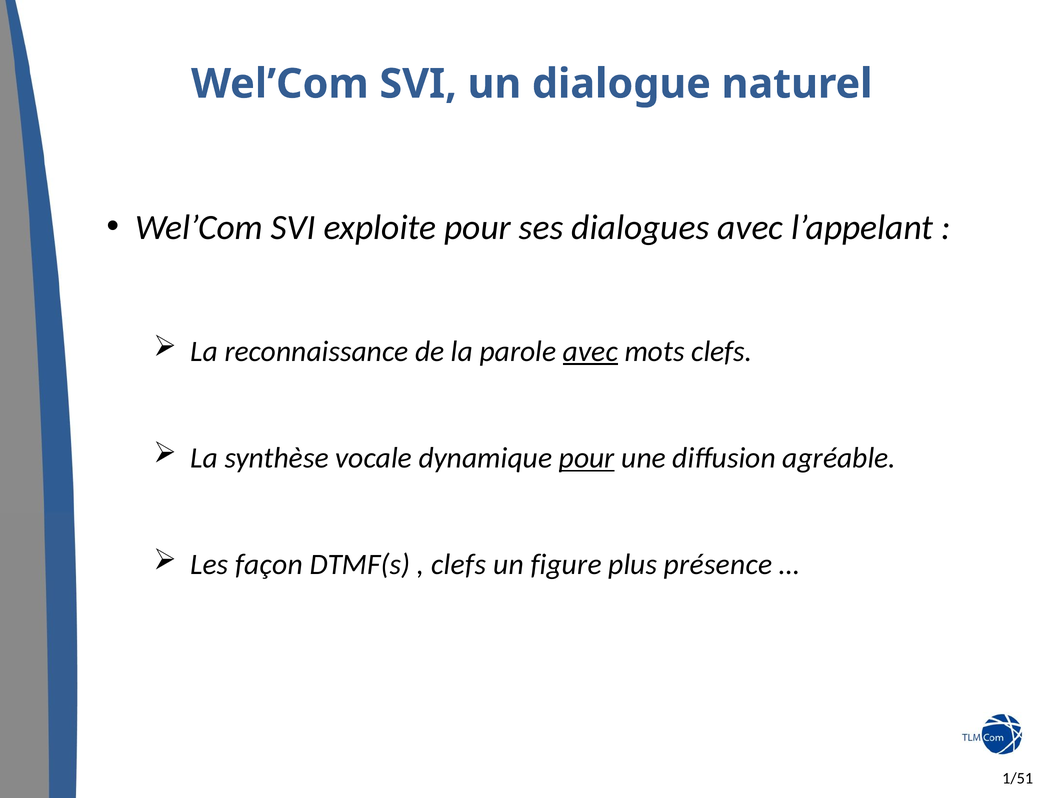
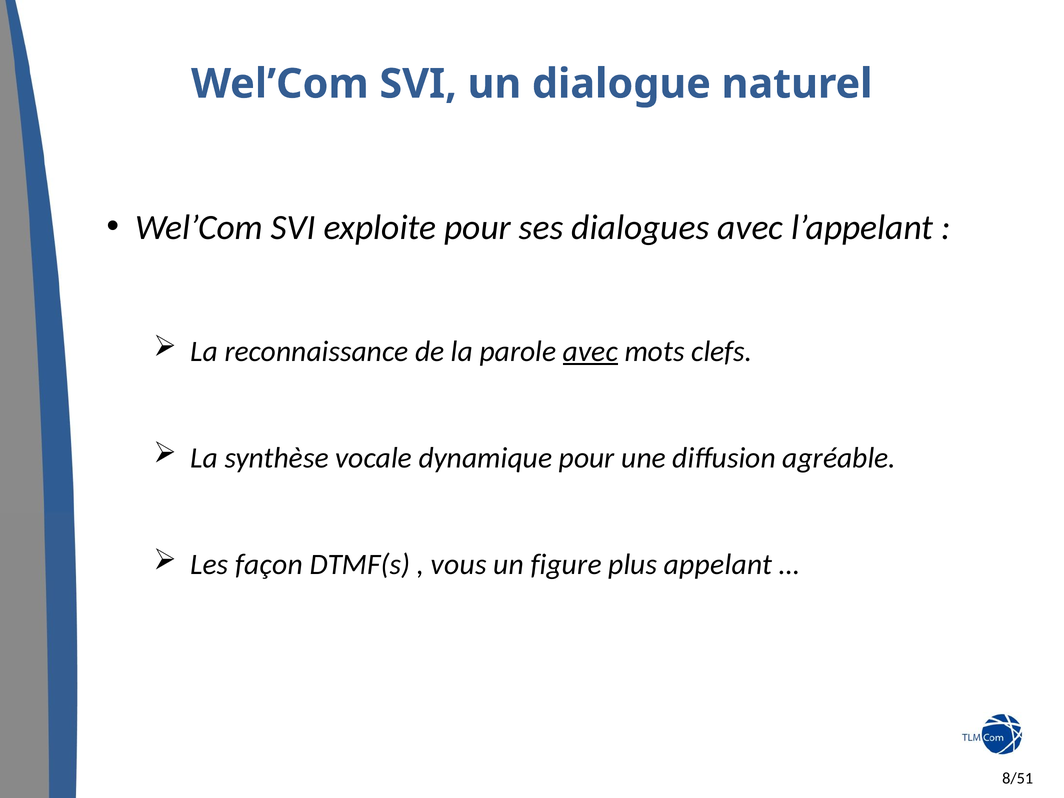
pour at (587, 458) underline: present -> none
clefs at (459, 565): clefs -> vous
présence: présence -> appelant
1/51: 1/51 -> 8/51
